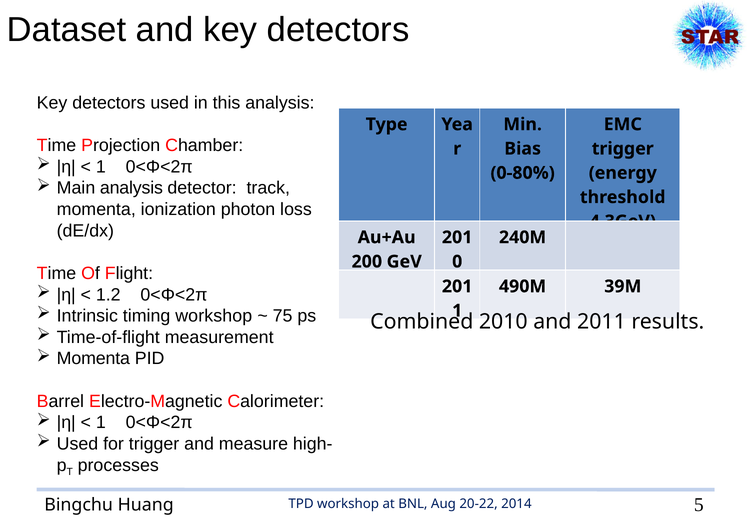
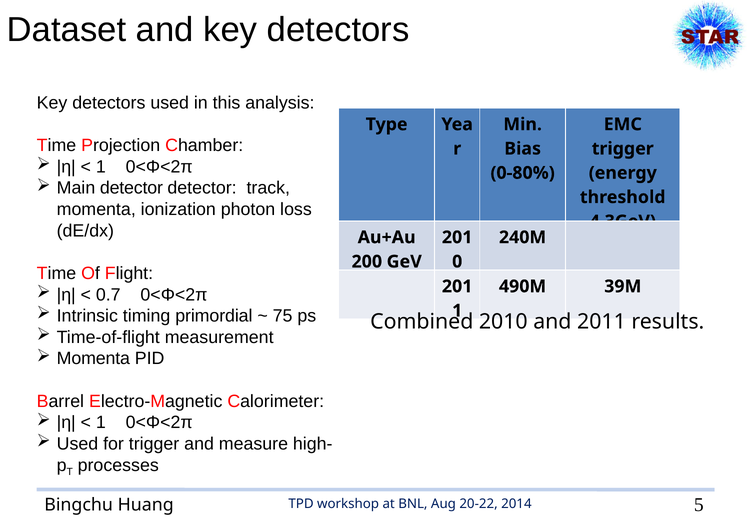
Main analysis: analysis -> detector
1.2: 1.2 -> 0.7
timing workshop: workshop -> primordial
